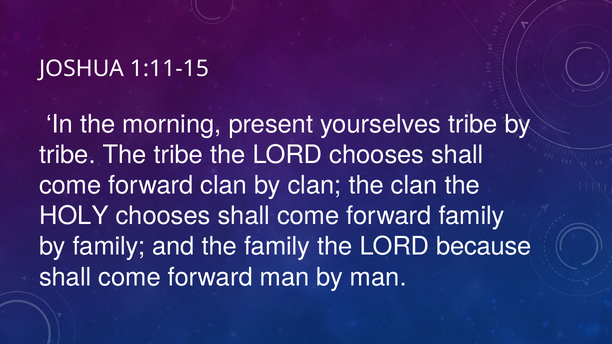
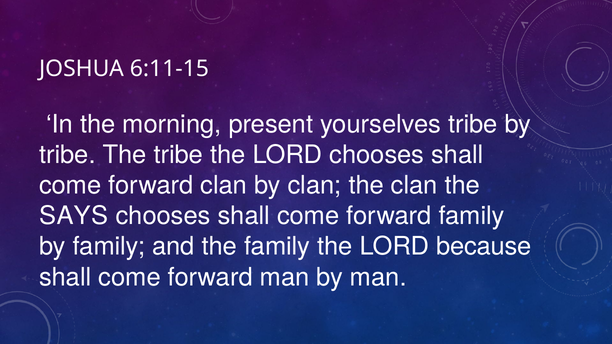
1:11-15: 1:11-15 -> 6:11-15
HOLY: HOLY -> SAYS
